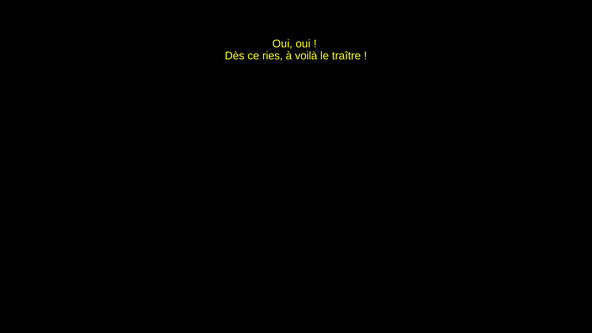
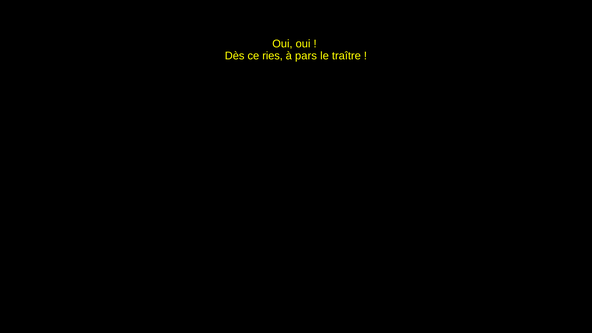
voilà: voilà -> pars
